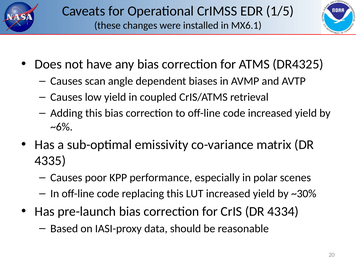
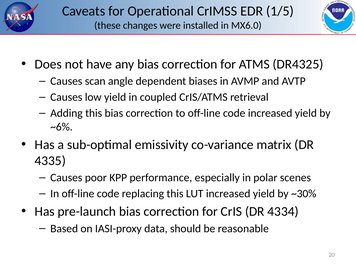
MX6.1: MX6.1 -> MX6.0
